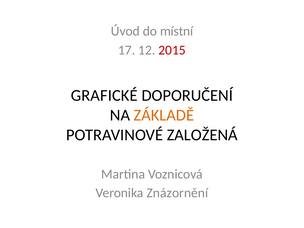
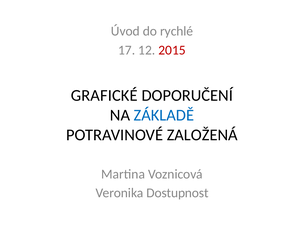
místní: místní -> rychlé
ZÁKLADĚ colour: orange -> blue
Znázornění: Znázornění -> Dostupnost
